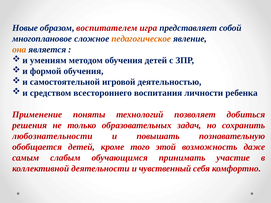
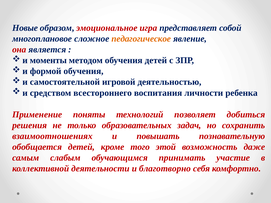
воспитателем: воспитателем -> эмоциональное
она colour: orange -> red
умениям: умениям -> моменты
любознательности: любознательности -> взаимоотношениях
чувственный: чувственный -> благотворно
